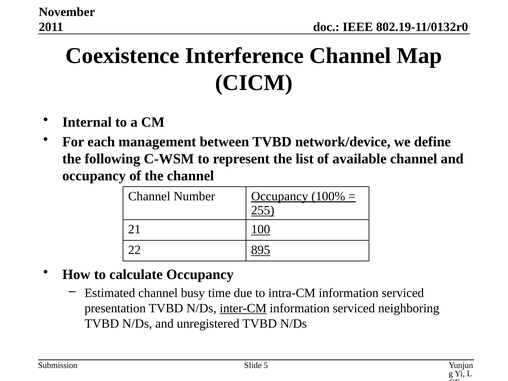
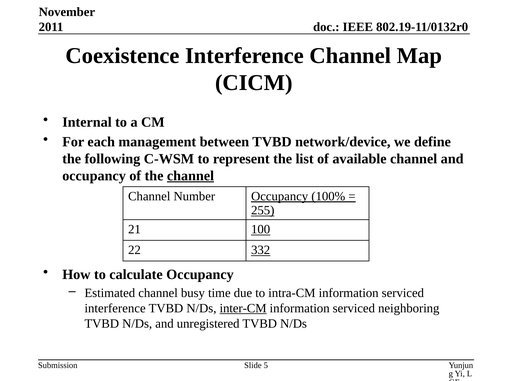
channel at (190, 176) underline: none -> present
895: 895 -> 332
presentation at (115, 308): presentation -> interference
